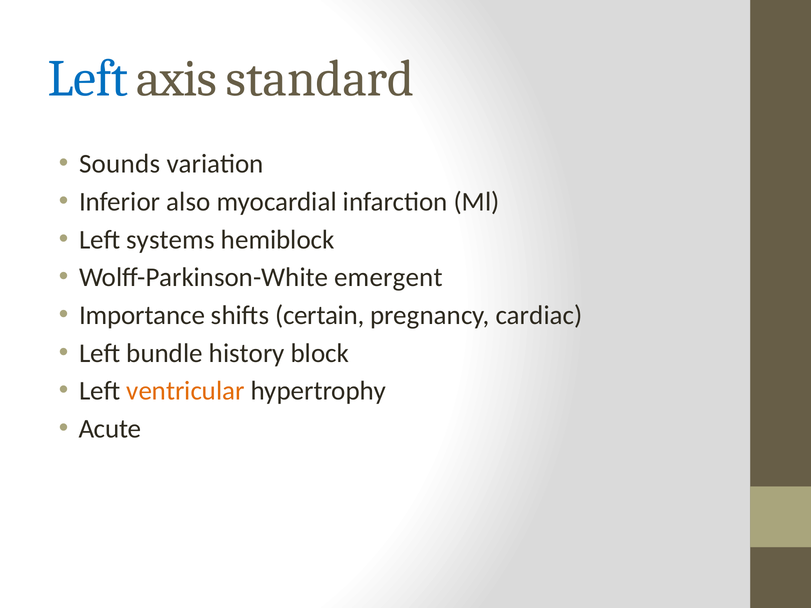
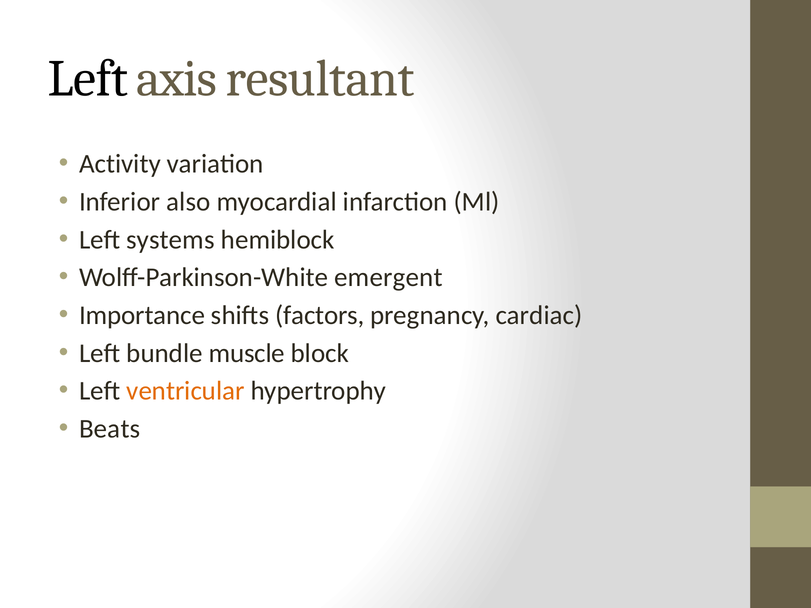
Left at (88, 79) colour: blue -> black
standard: standard -> resultant
Sounds: Sounds -> Activity
certain: certain -> factors
history: history -> muscle
Acute: Acute -> Beats
